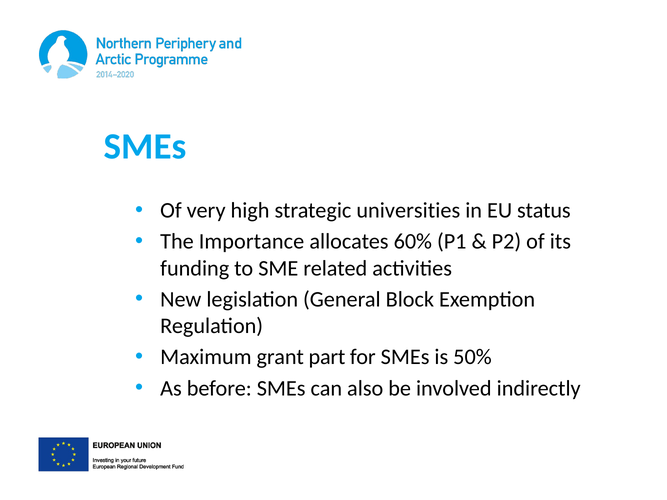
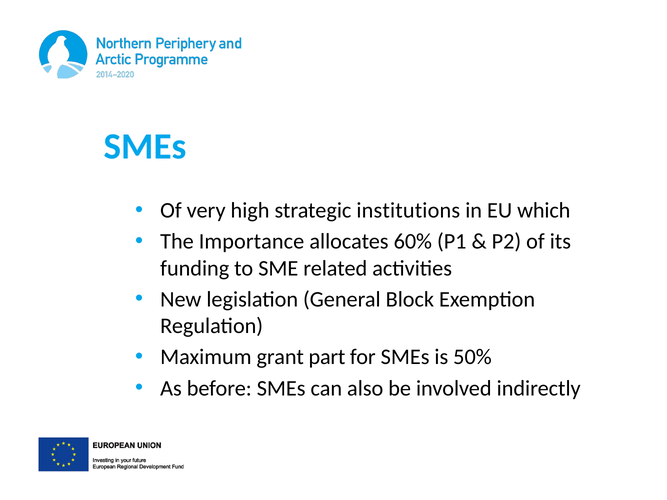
universities: universities -> institutions
status: status -> which
